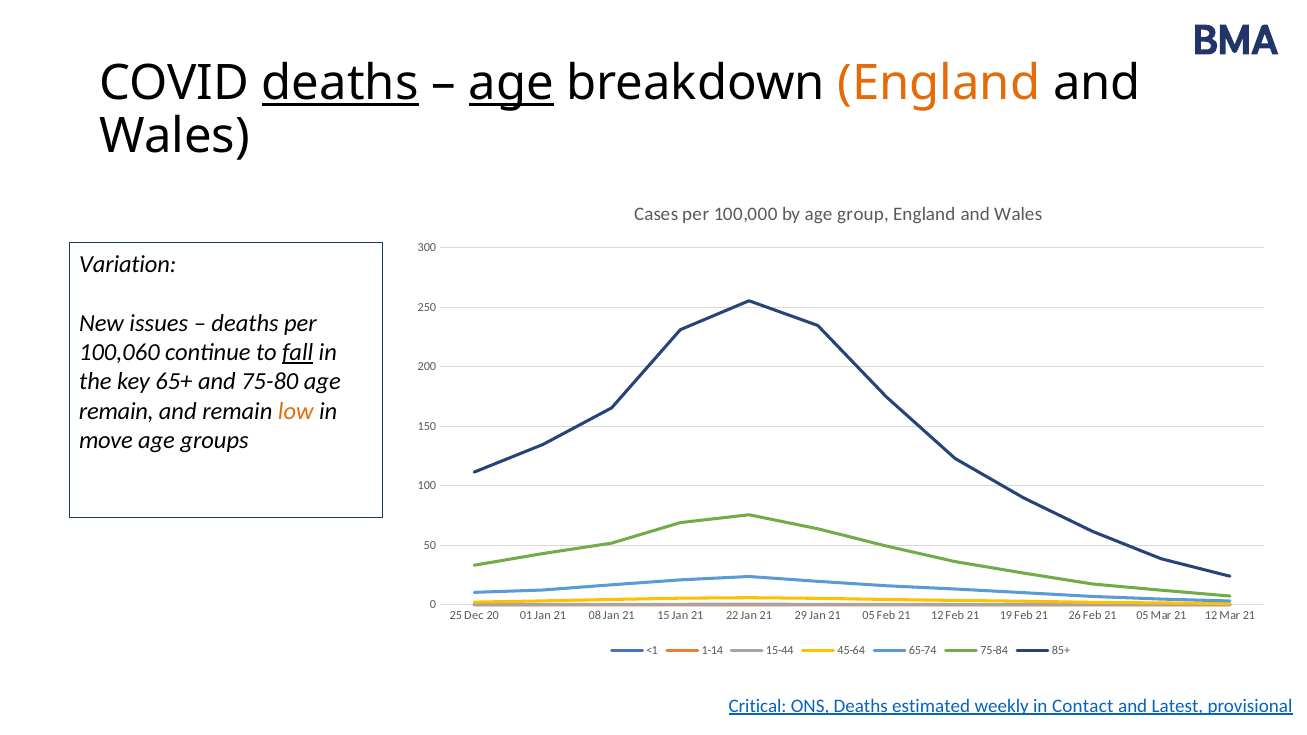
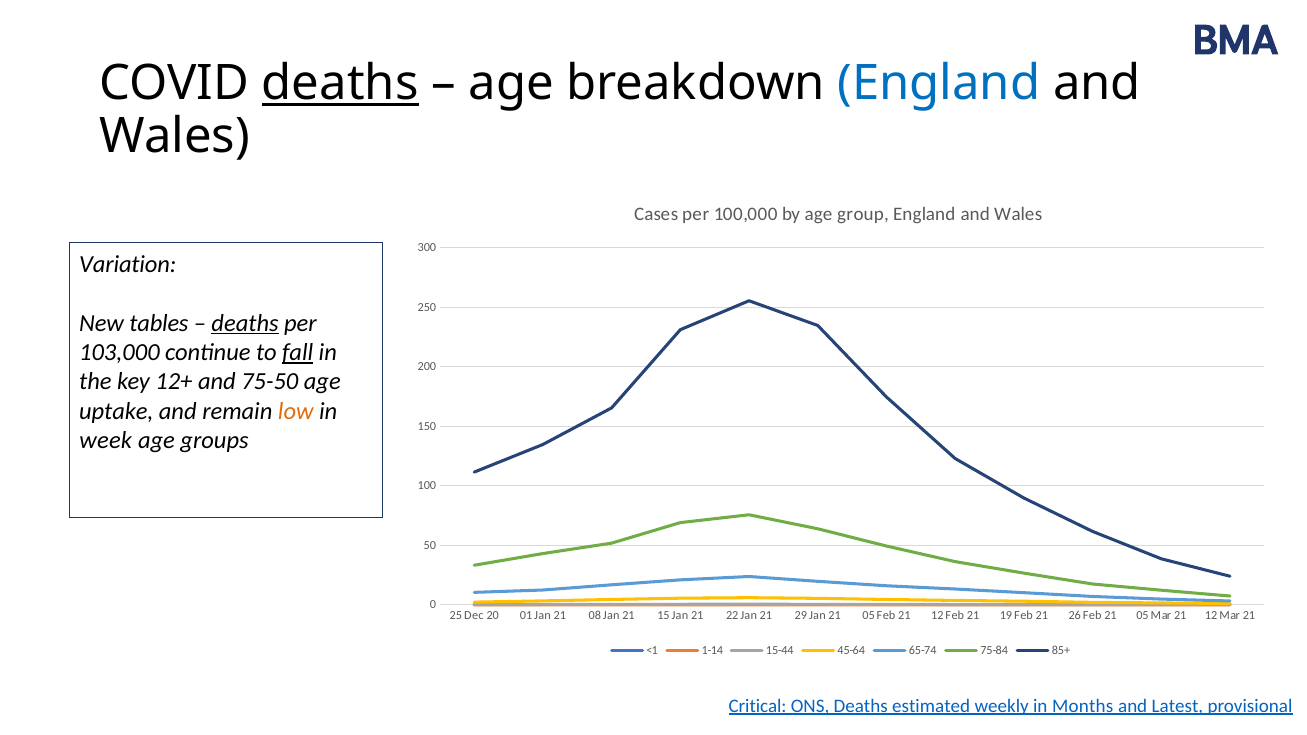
age at (511, 83) underline: present -> none
England at (939, 83) colour: orange -> blue
issues: issues -> tables
deaths at (245, 323) underline: none -> present
100,060: 100,060 -> 103,000
65+: 65+ -> 12+
75-80: 75-80 -> 75-50
remain at (116, 411): remain -> uptake
move: move -> week
Contact: Contact -> Months
